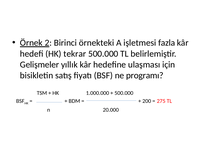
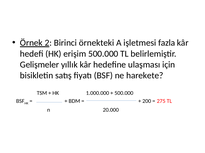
tekrar: tekrar -> erişim
programı: programı -> harekete
